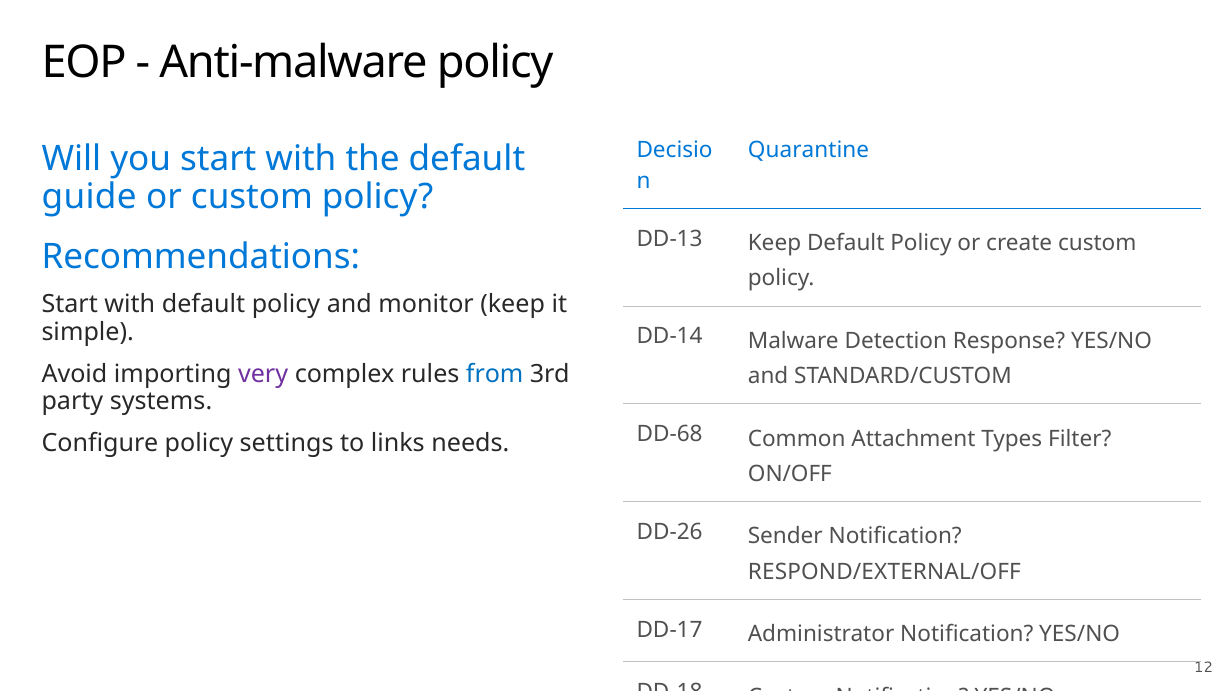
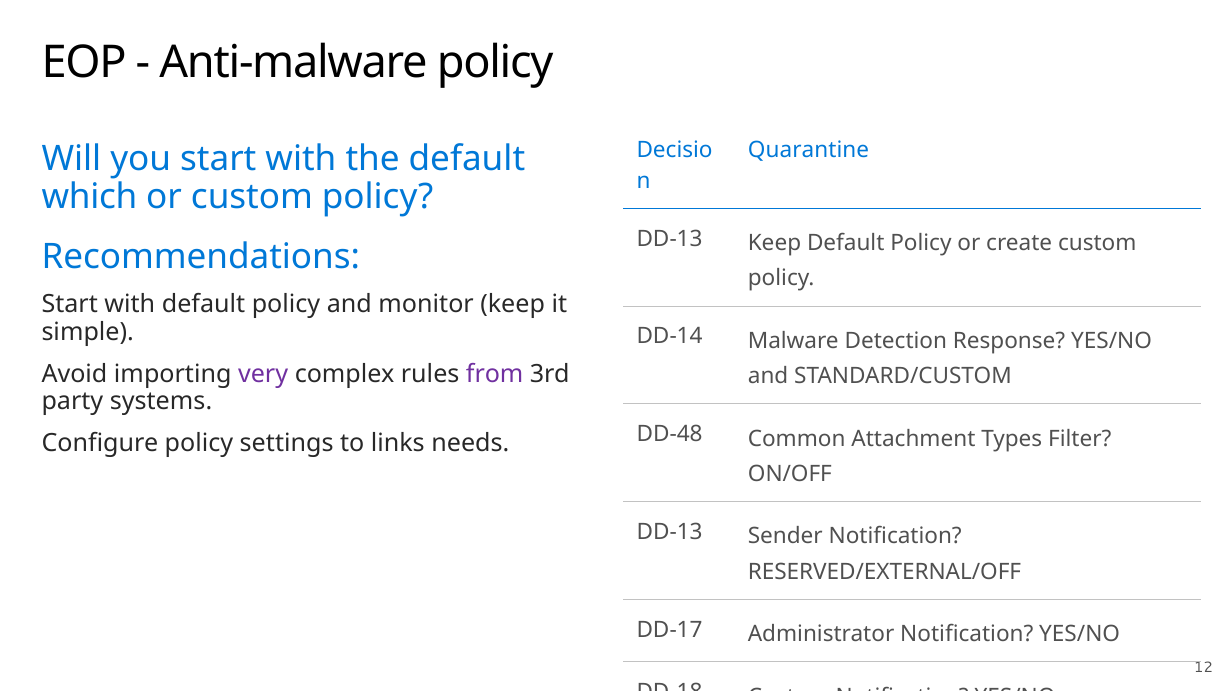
guide: guide -> which
from colour: blue -> purple
DD-68: DD-68 -> DD-48
DD-26 at (670, 532): DD-26 -> DD-13
RESPOND/EXTERNAL/OFF: RESPOND/EXTERNAL/OFF -> RESERVED/EXTERNAL/OFF
